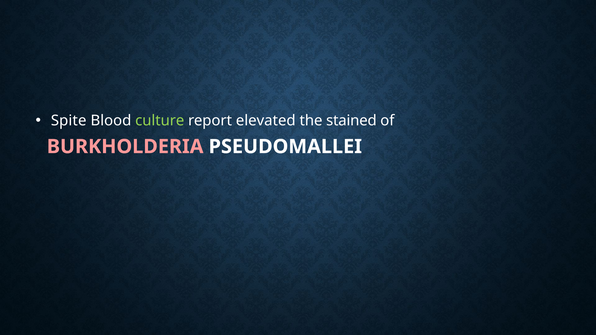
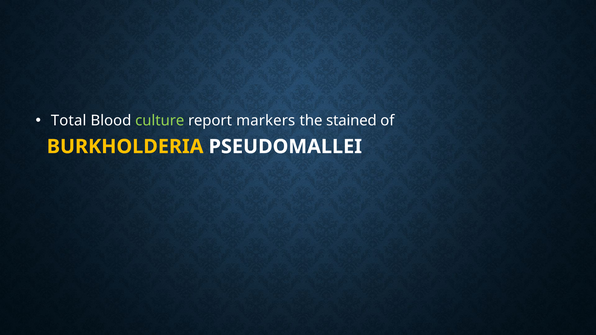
Spite: Spite -> Total
elevated: elevated -> markers
BURKHOLDERIA colour: pink -> yellow
